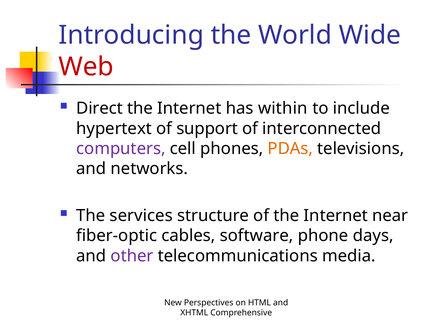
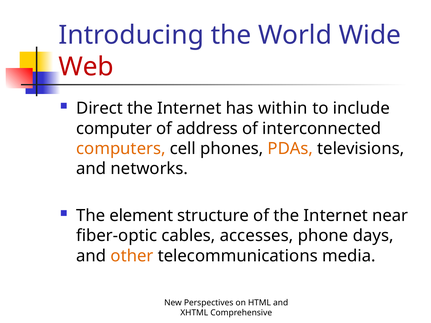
hypertext: hypertext -> computer
support: support -> address
computers colour: purple -> orange
services: services -> element
software: software -> accesses
other colour: purple -> orange
